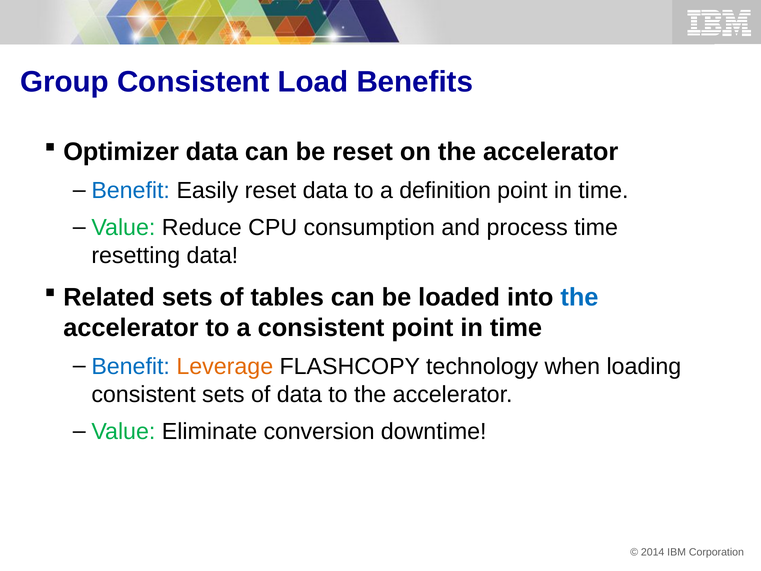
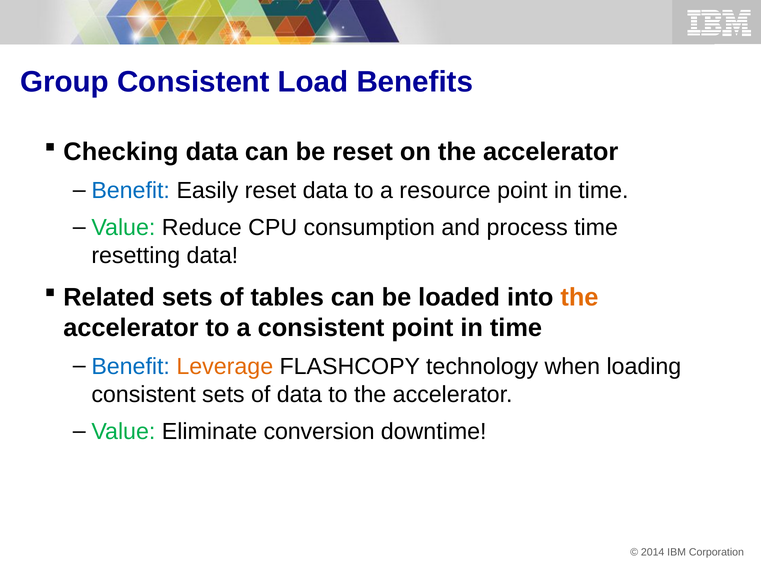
Optimizer: Optimizer -> Checking
definition: definition -> resource
the at (579, 297) colour: blue -> orange
